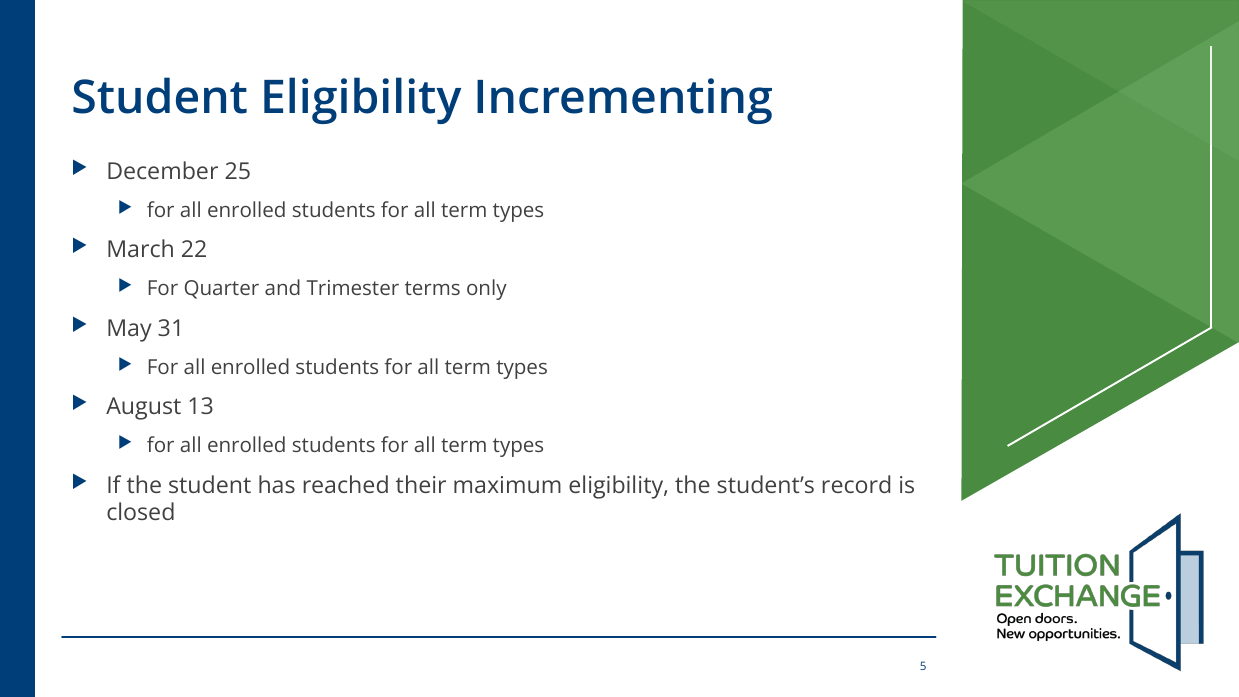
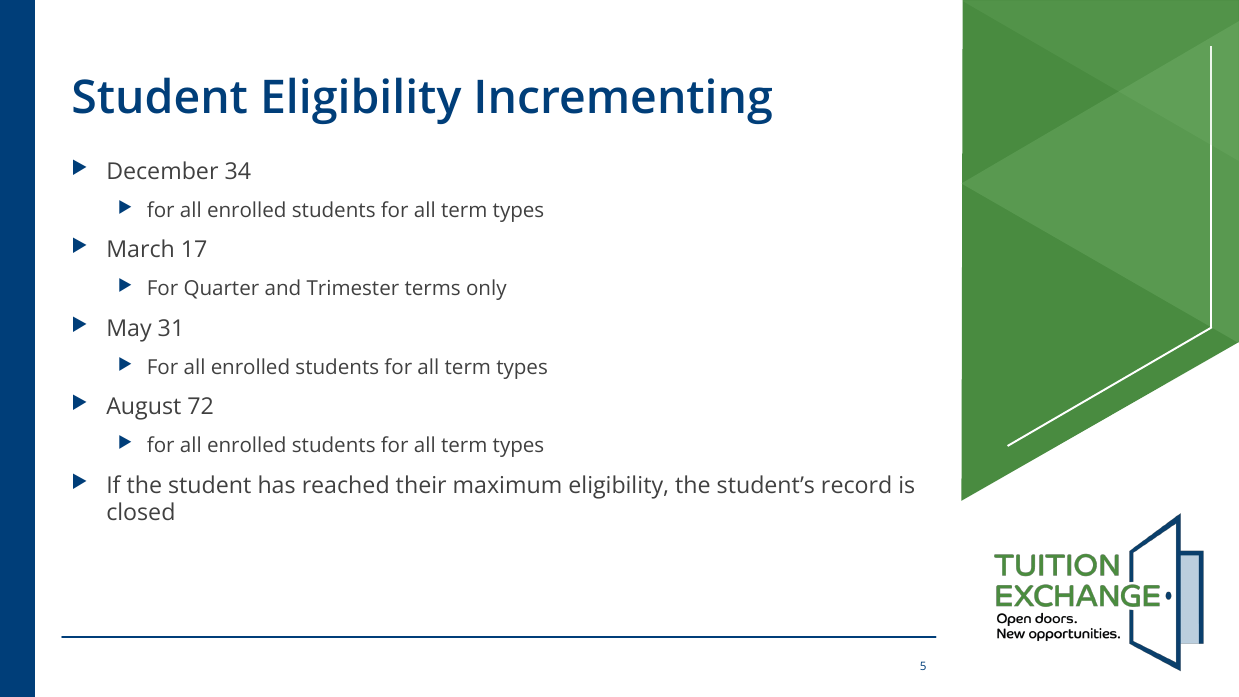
25: 25 -> 34
22: 22 -> 17
13: 13 -> 72
